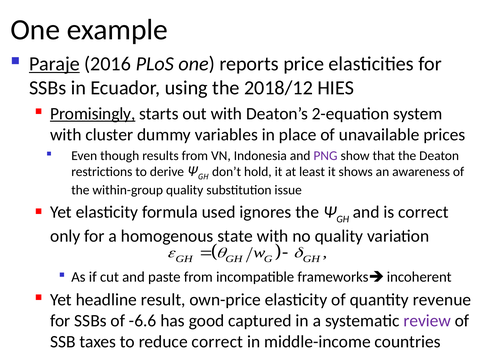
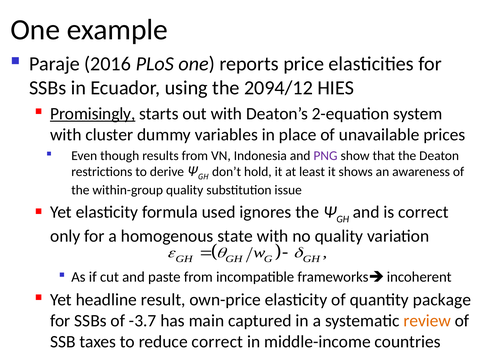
Paraje underline: present -> none
2018/12: 2018/12 -> 2094/12
revenue: revenue -> package
-6.6: -6.6 -> -3.7
good: good -> main
review colour: purple -> orange
